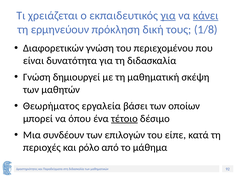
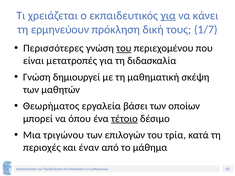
κάνει underline: present -> none
1/8: 1/8 -> 1/7
Διαφορετικών: Διαφορετικών -> Περισσότερες
του at (124, 48) underline: none -> present
δυνατότητα: δυνατότητα -> μετατροπές
συνδέουν: συνδέουν -> τριγώνου
είπε: είπε -> τρία
ρόλο: ρόλο -> έναν
